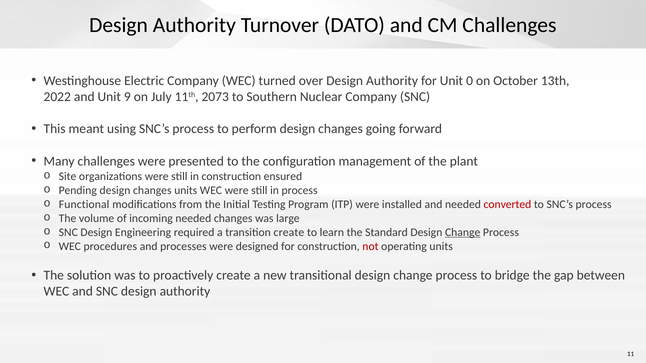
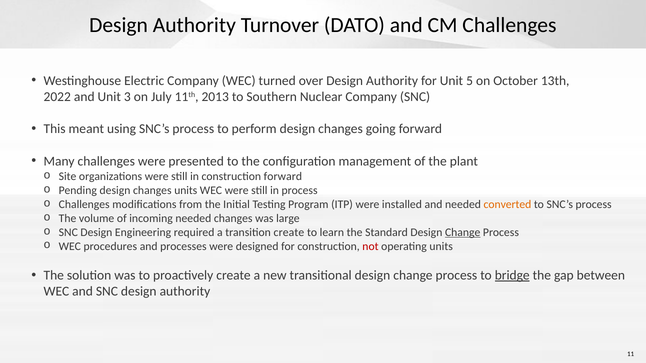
0: 0 -> 5
9: 9 -> 3
2073: 2073 -> 2013
construction ensured: ensured -> forward
Functional at (84, 204): Functional -> Challenges
converted colour: red -> orange
bridge underline: none -> present
